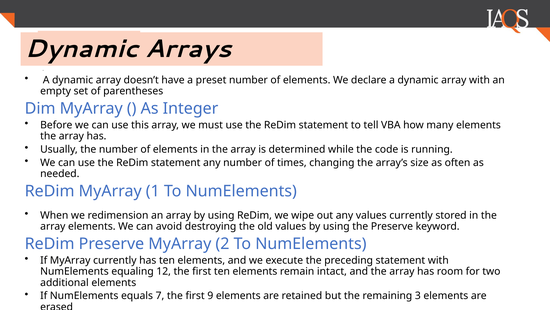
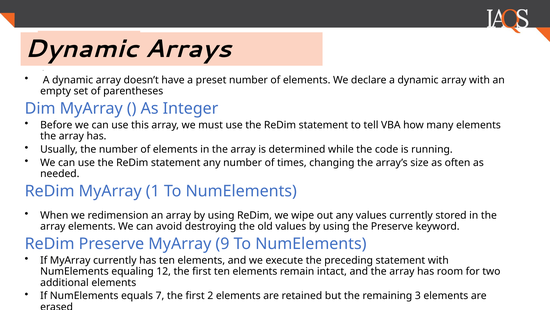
2: 2 -> 9
9: 9 -> 2
